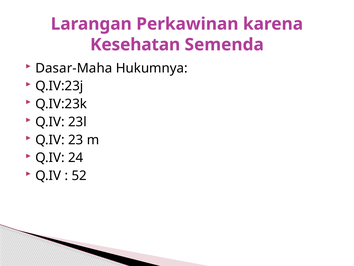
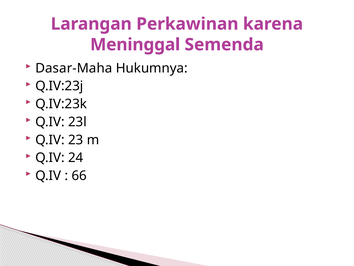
Kesehatan: Kesehatan -> Meninggal
52: 52 -> 66
